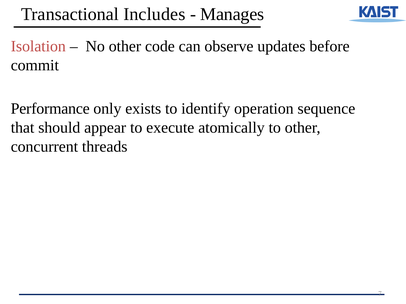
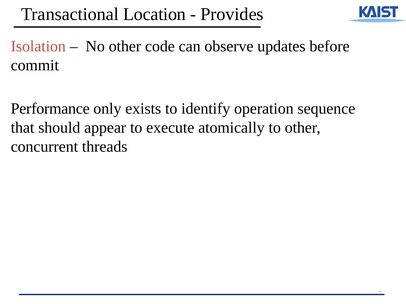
Includes: Includes -> Location
Manages: Manages -> Provides
